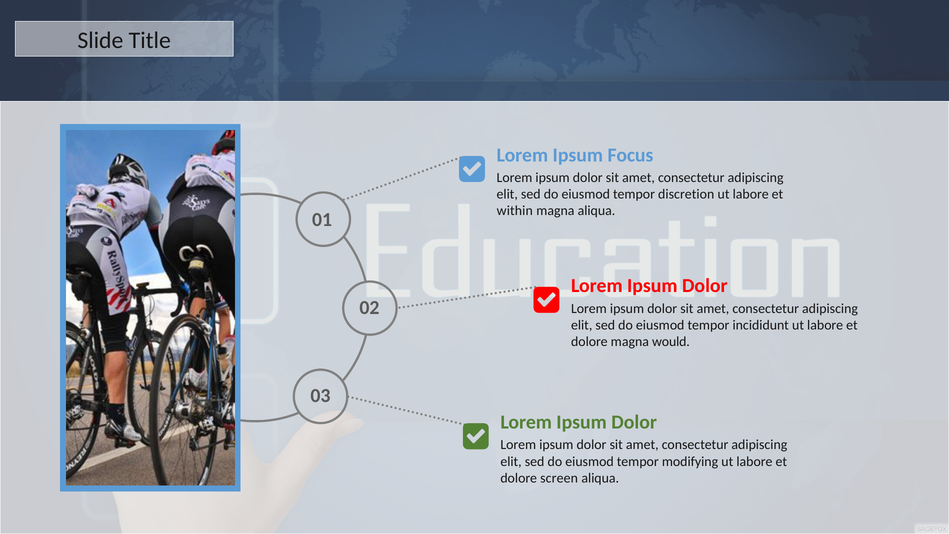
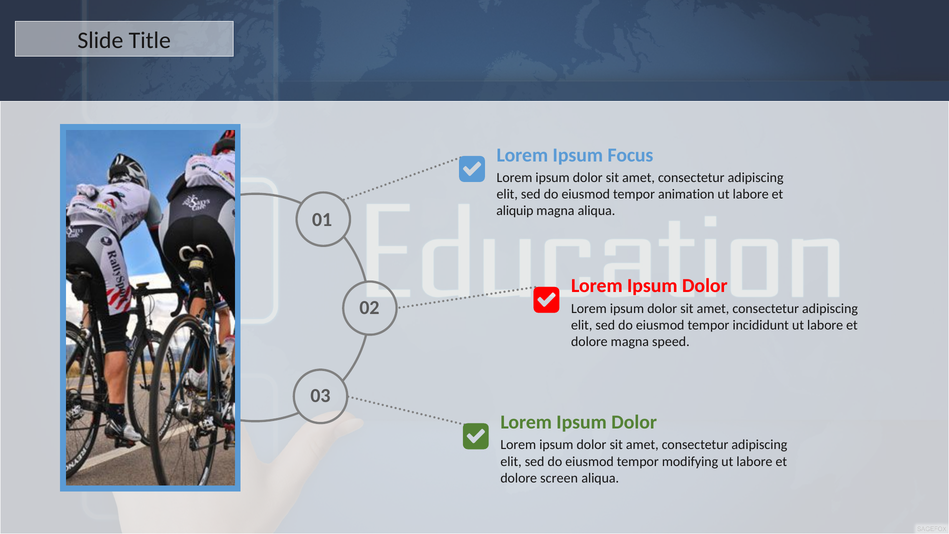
discretion: discretion -> animation
within: within -> aliquip
would: would -> speed
